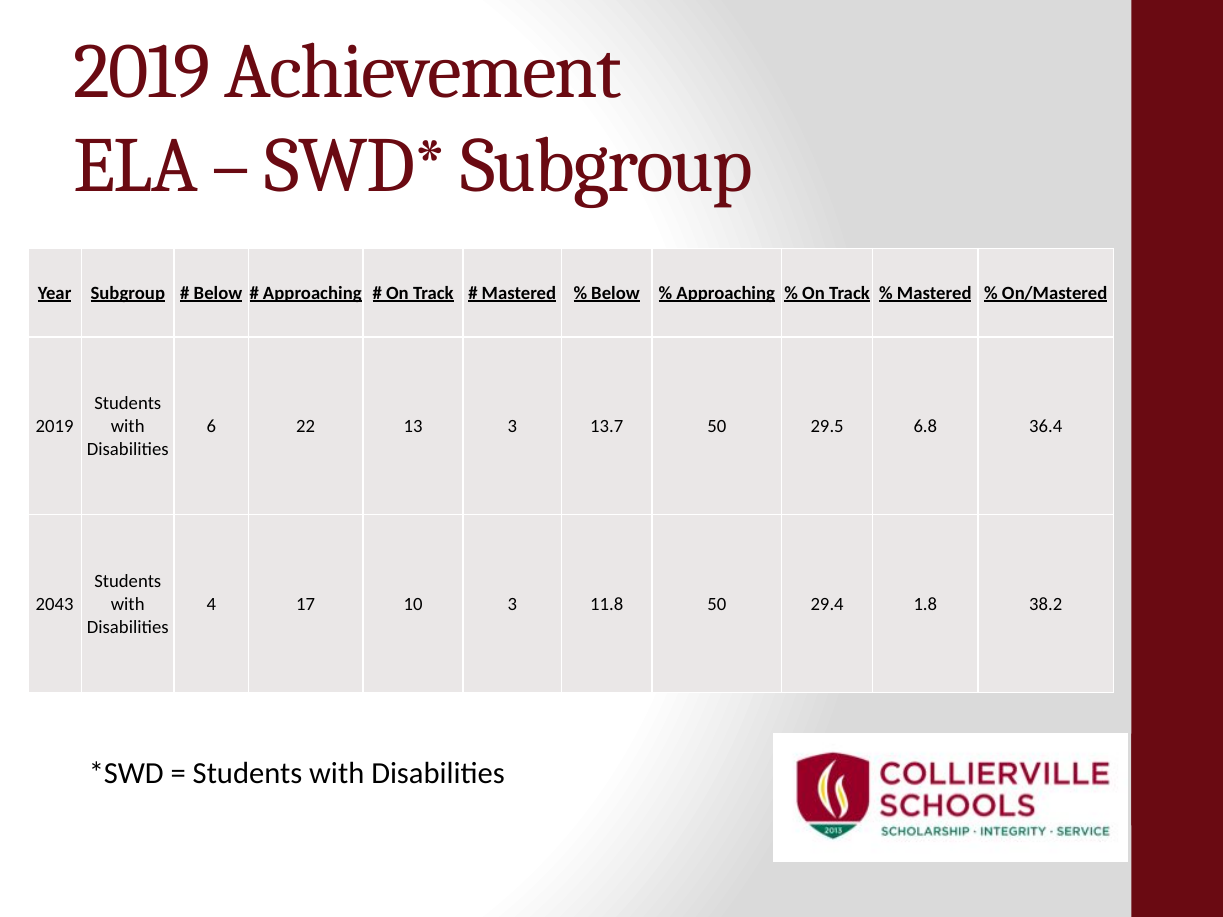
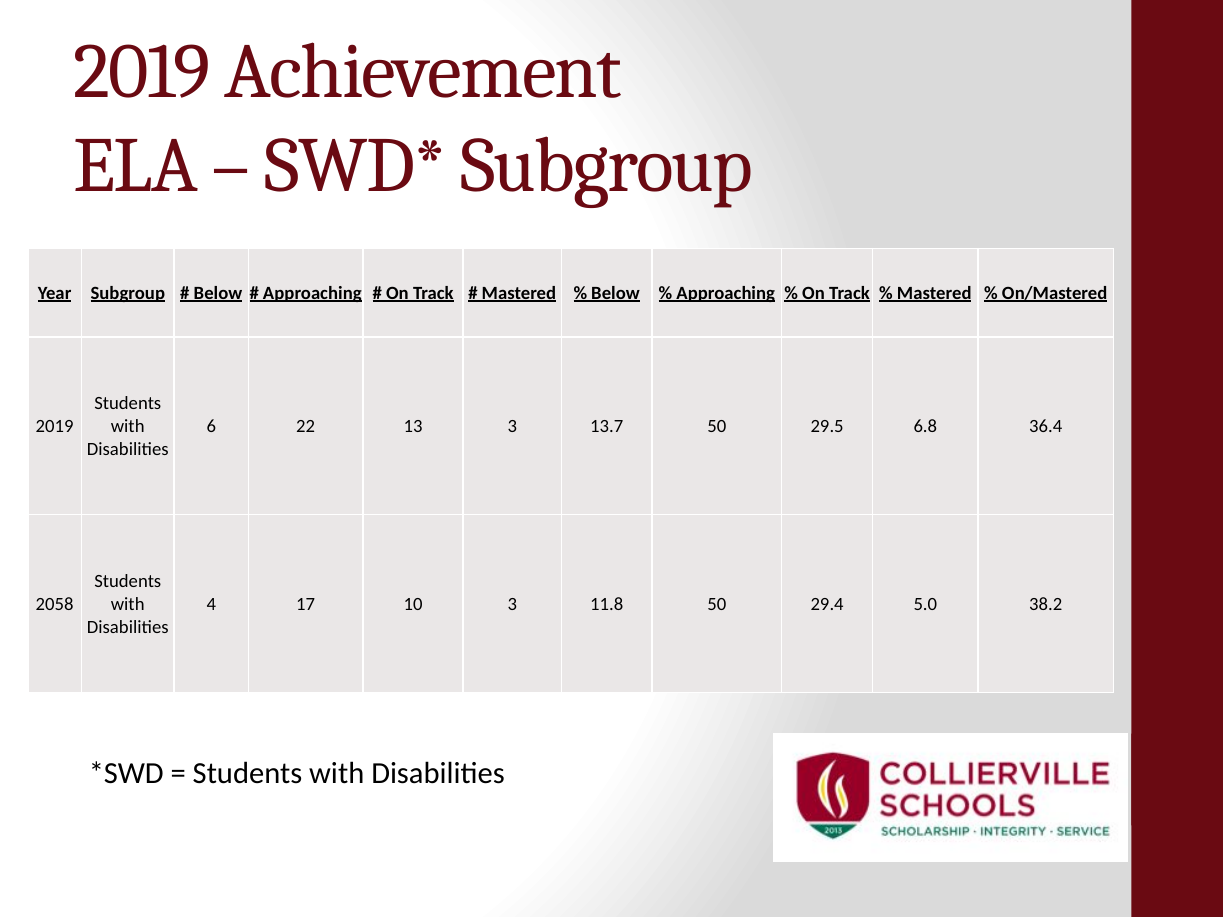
2043: 2043 -> 2058
1.8: 1.8 -> 5.0
